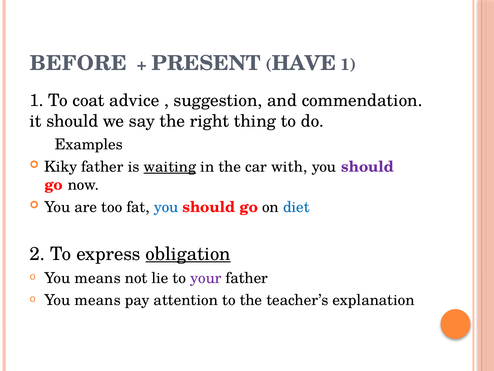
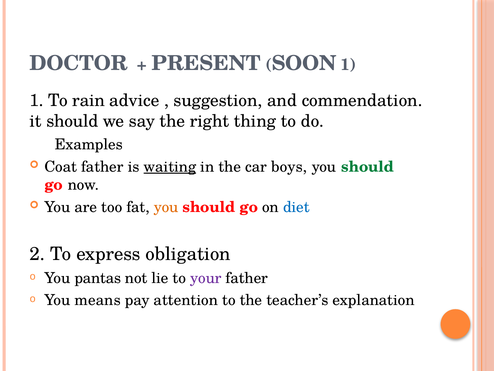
BEFORE: BEFORE -> DOCTOR
HAVE: HAVE -> SOON
coat: coat -> rain
Kiky: Kiky -> Coat
with: with -> boys
should at (368, 166) colour: purple -> green
you at (166, 207) colour: blue -> orange
obligation underline: present -> none
means at (98, 278): means -> pantas
